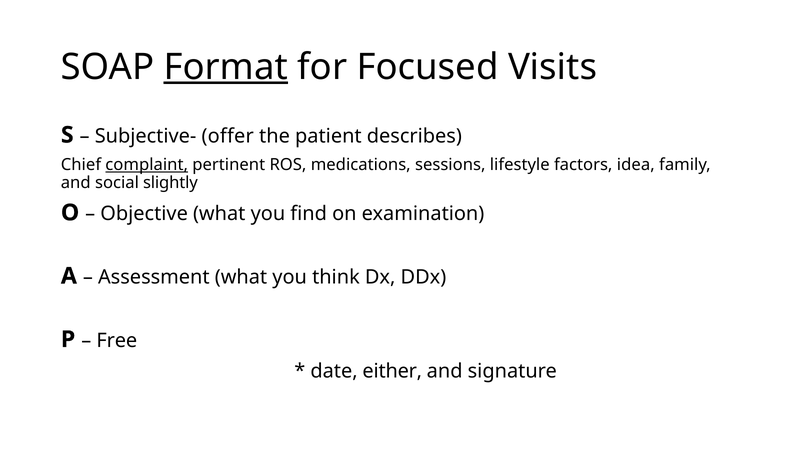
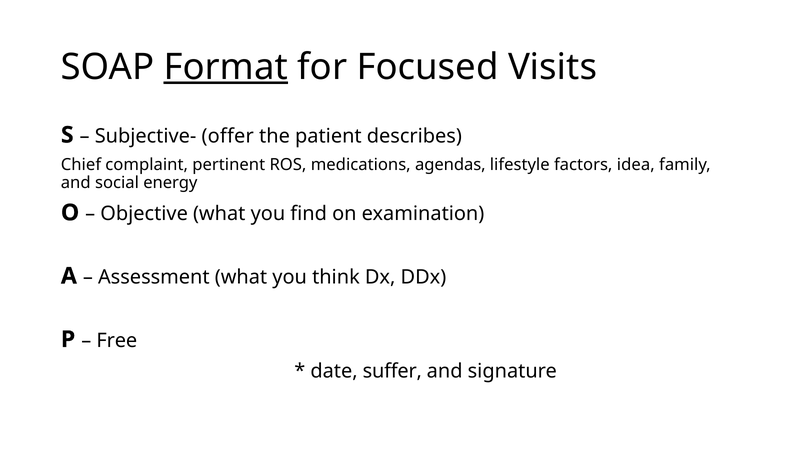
complaint underline: present -> none
sessions: sessions -> agendas
slightly: slightly -> energy
either: either -> suffer
